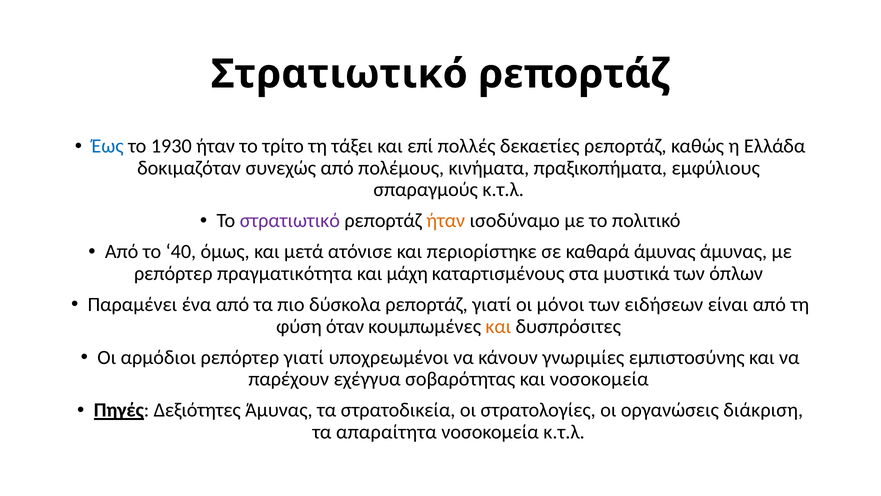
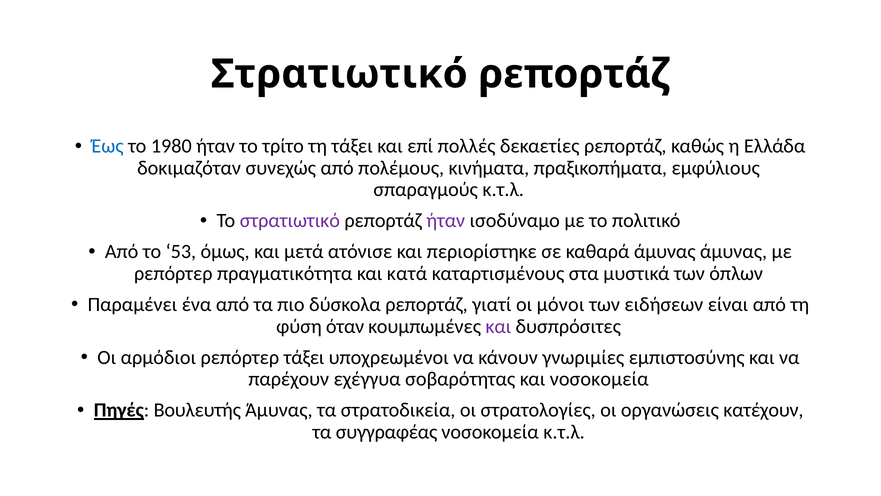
1930: 1930 -> 1980
ήταν at (446, 221) colour: orange -> purple
40: 40 -> 53
μάχη: μάχη -> κατά
και at (498, 326) colour: orange -> purple
ρεπόρτερ γιατί: γιατί -> τάξει
Δεξιότητες: Δεξιότητες -> Βουλευτής
διάκριση: διάκριση -> κατέχουν
απαραίτητα: απαραίτητα -> συγγραφέας
